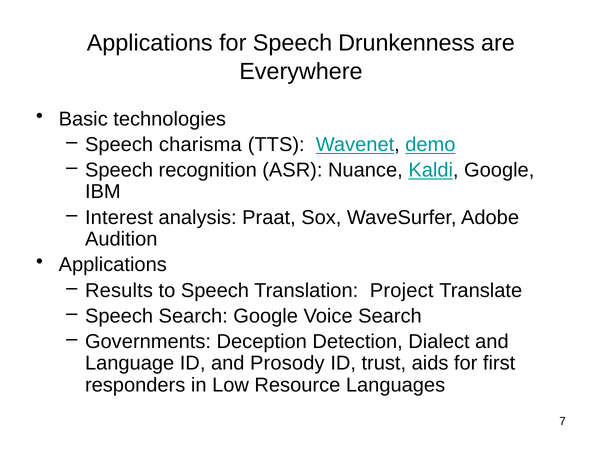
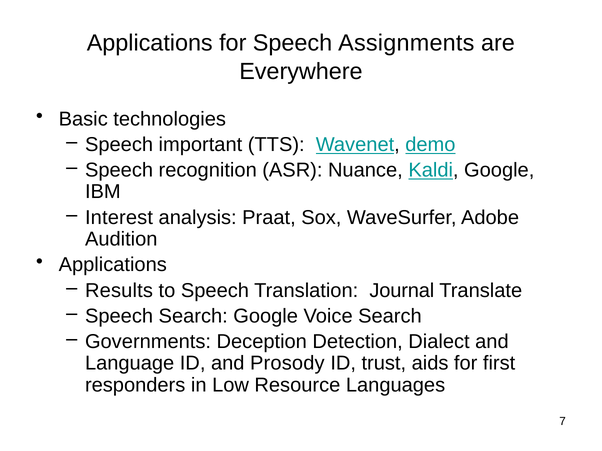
Drunkenness: Drunkenness -> Assignments
charisma: charisma -> important
Project: Project -> Journal
